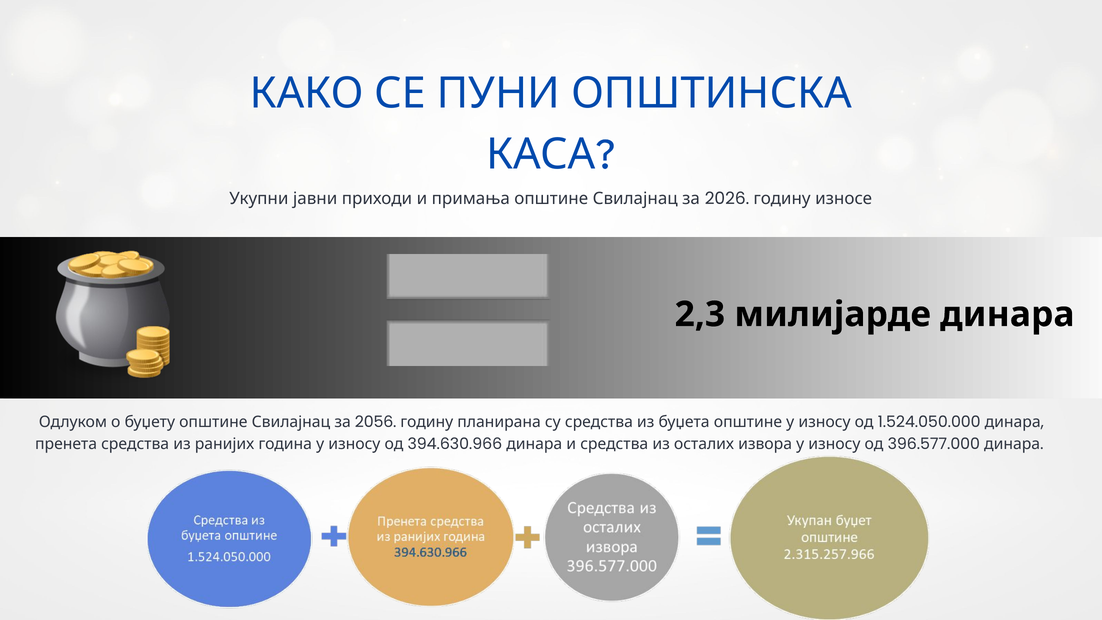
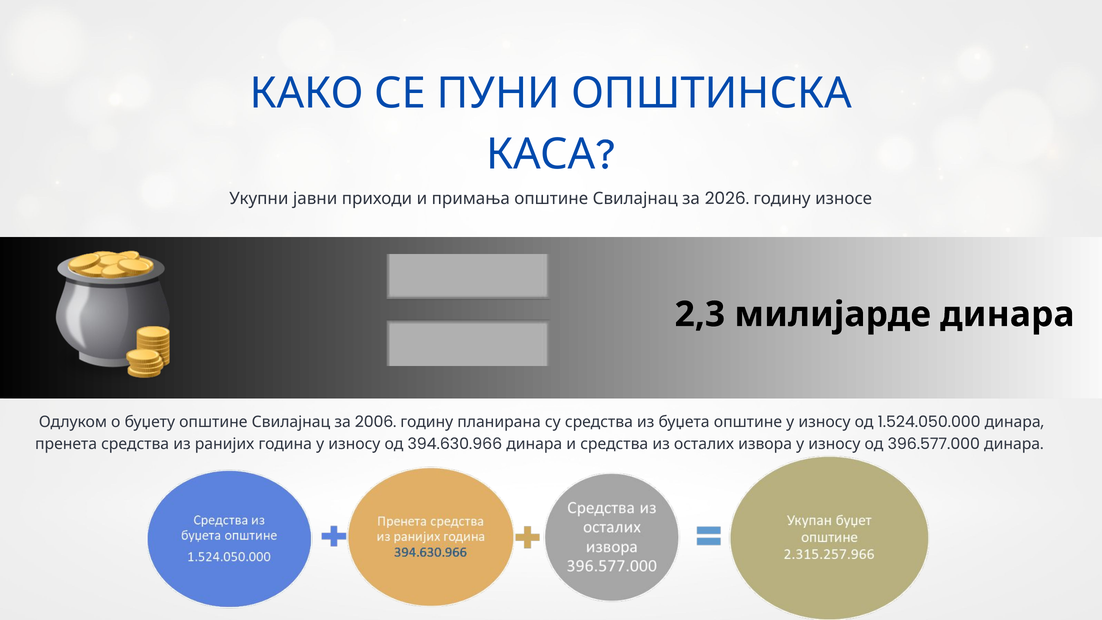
2056: 2056 -> 2006
